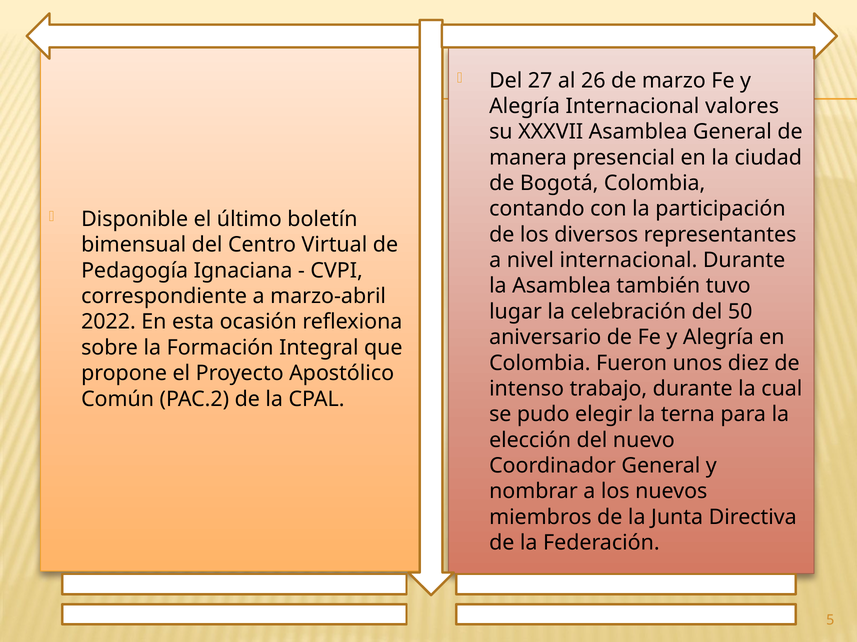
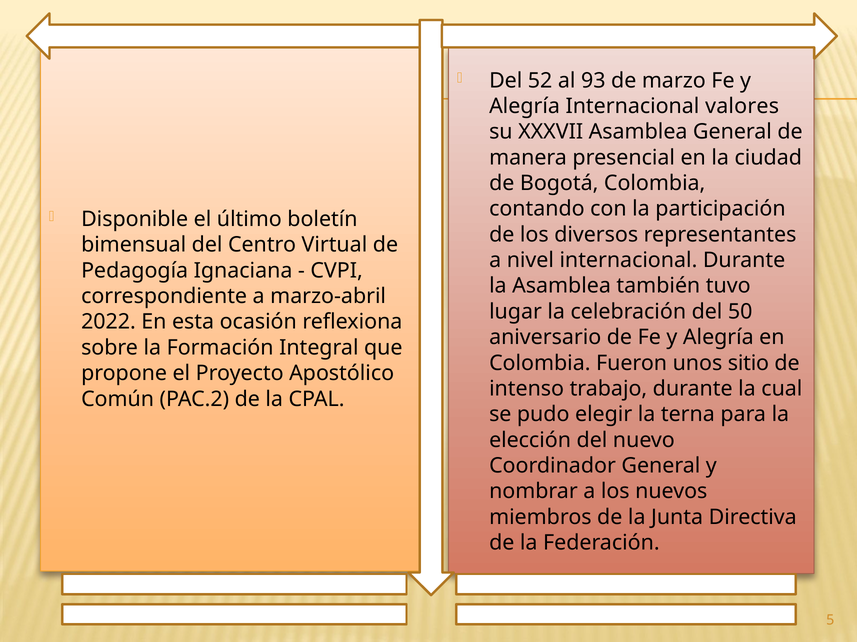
27: 27 -> 52
26: 26 -> 93
diez: diez -> sitio
